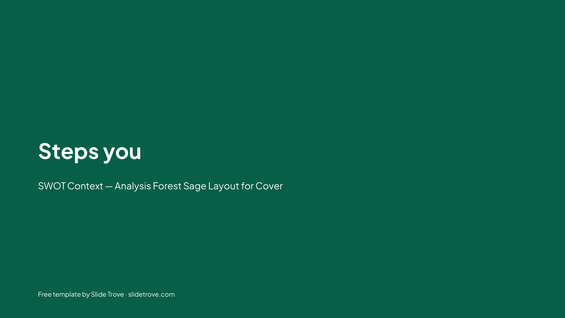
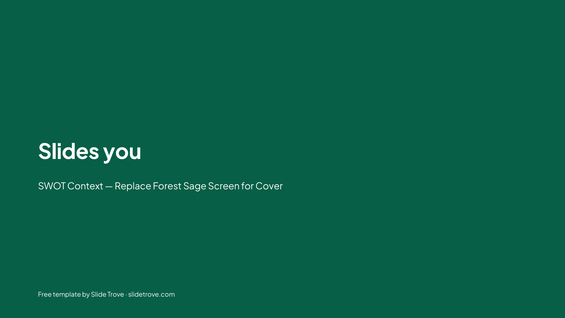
Steps: Steps -> Slides
Analysis: Analysis -> Replace
Layout: Layout -> Screen
